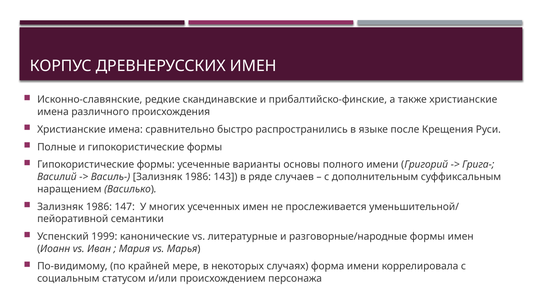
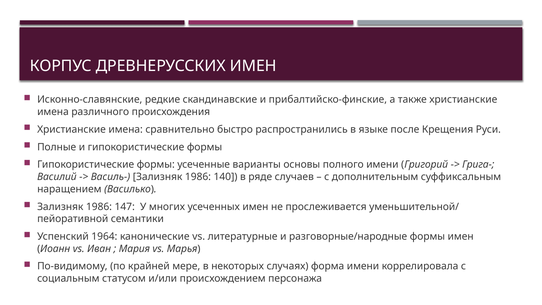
143: 143 -> 140
1999: 1999 -> 1964
